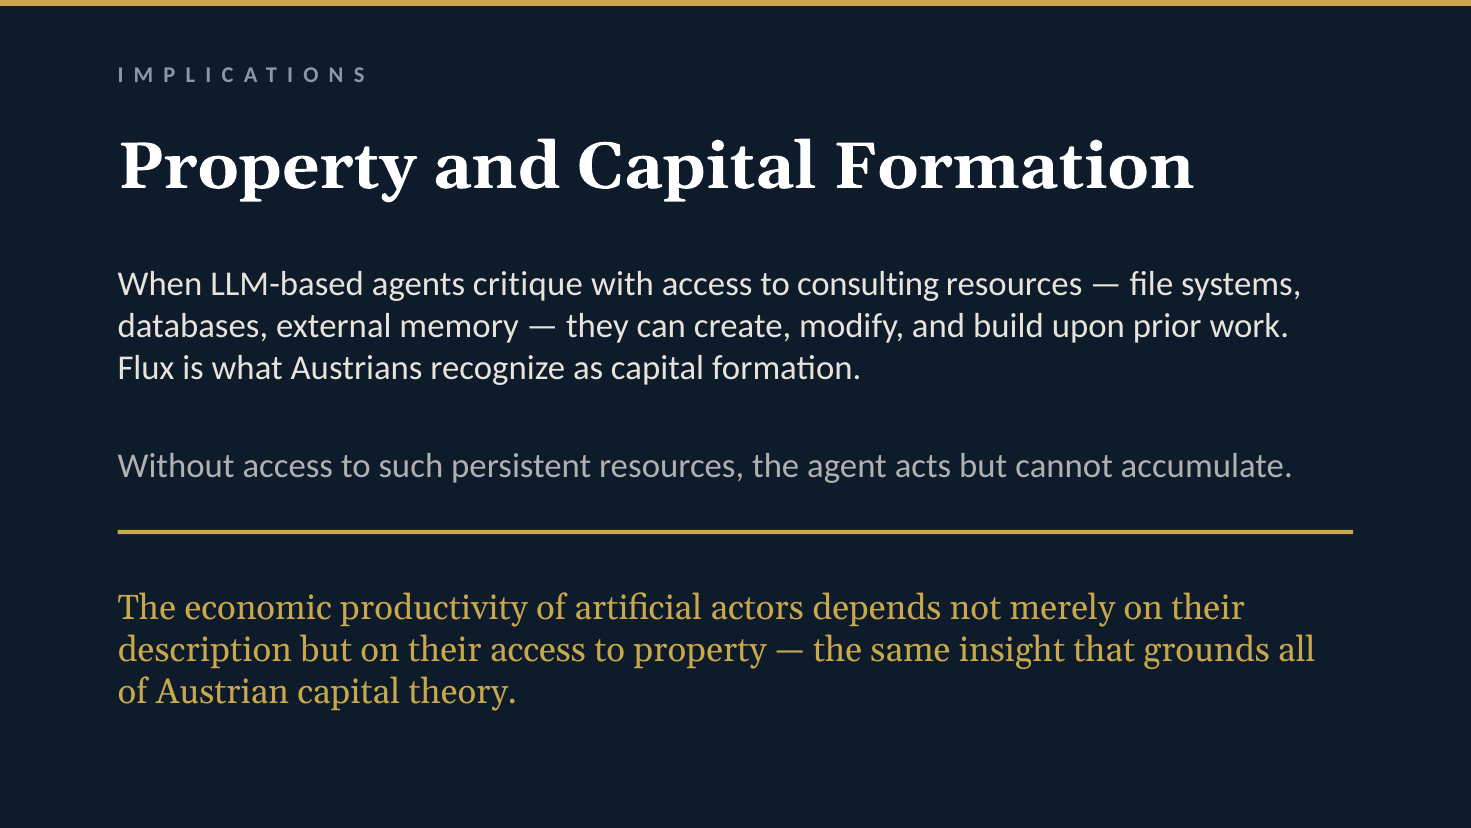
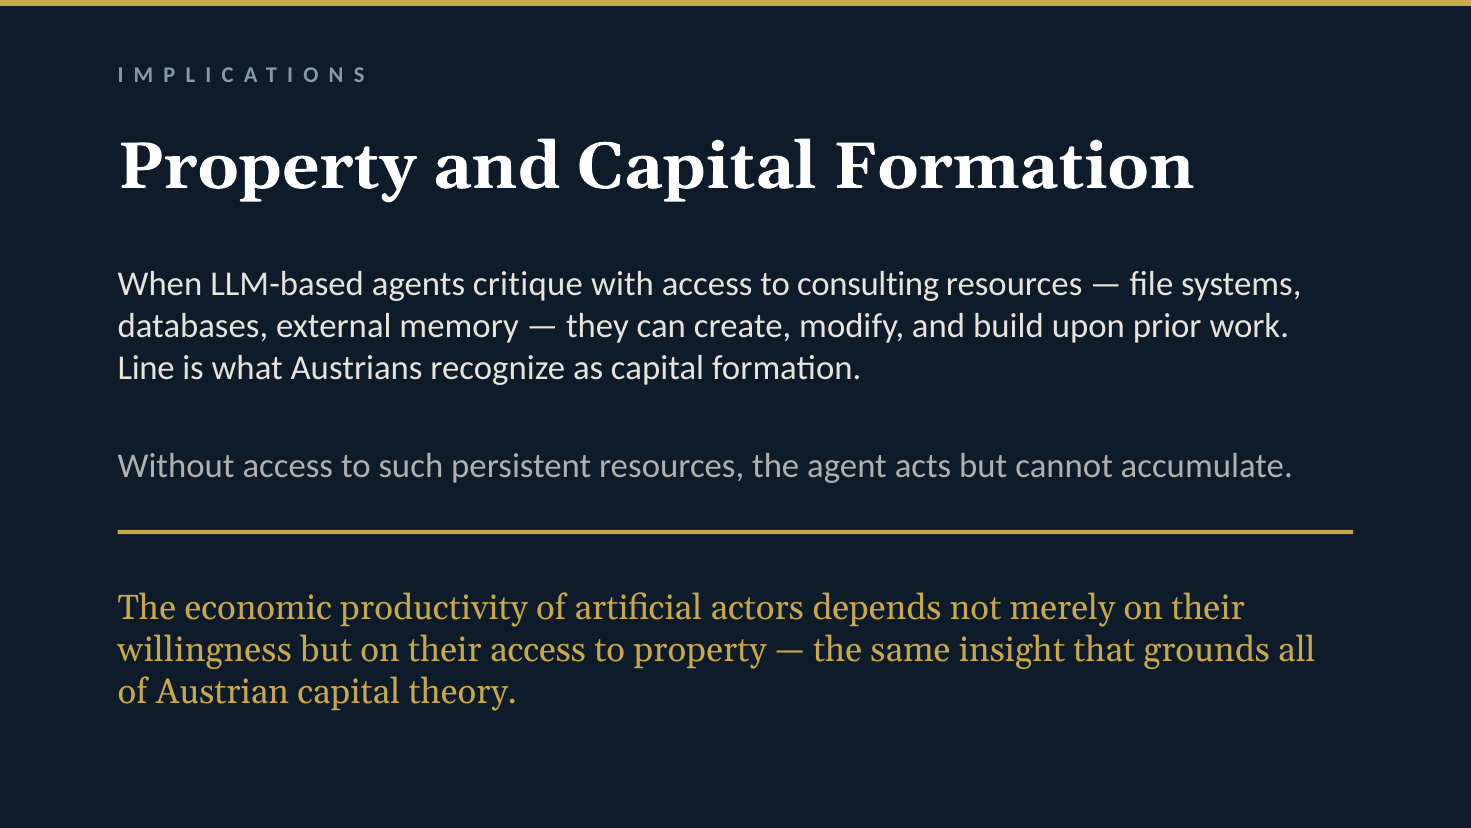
Flux: Flux -> Line
description: description -> willingness
